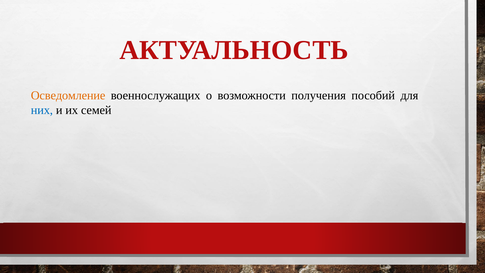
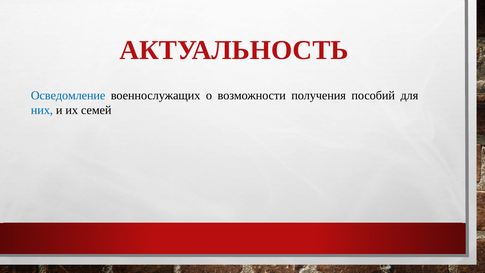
Осведомление colour: orange -> blue
